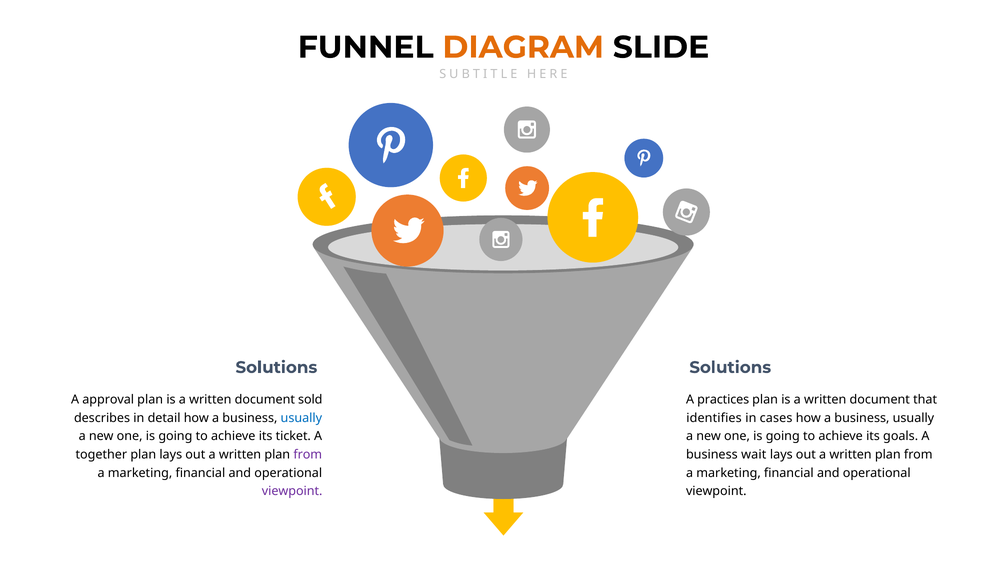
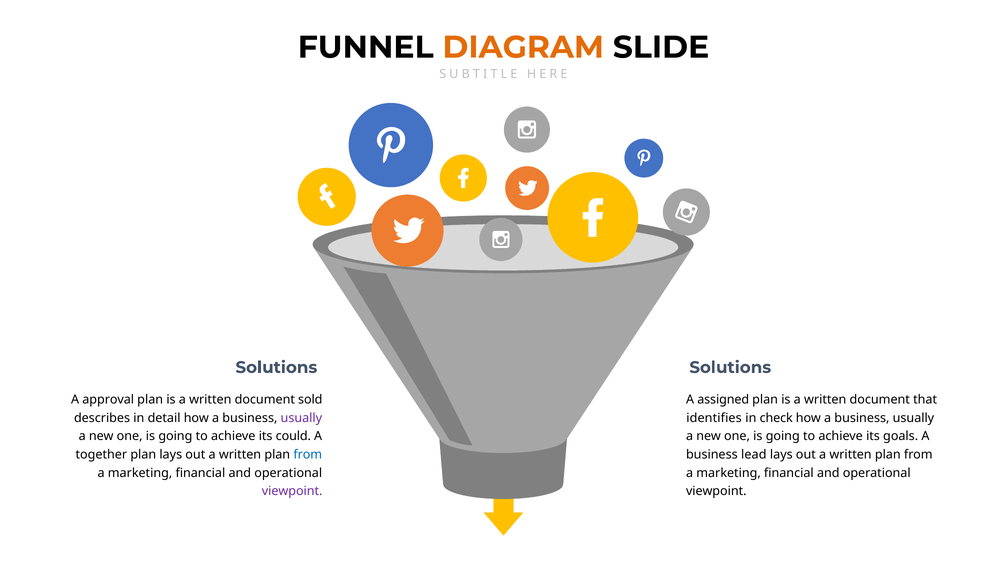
practices: practices -> assigned
usually at (301, 418) colour: blue -> purple
cases: cases -> check
ticket: ticket -> could
from at (308, 455) colour: purple -> blue
wait: wait -> lead
